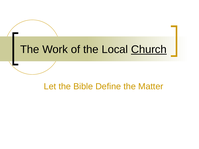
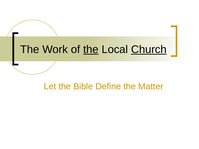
the at (91, 50) underline: none -> present
